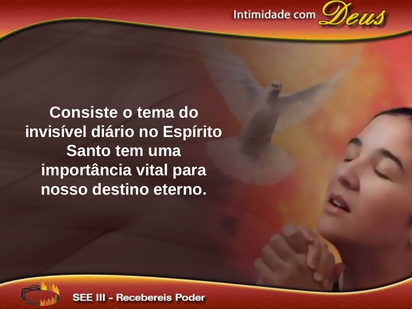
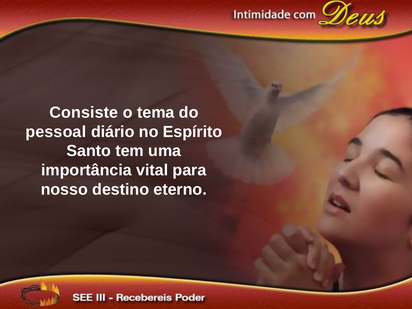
invisível: invisível -> pessoal
